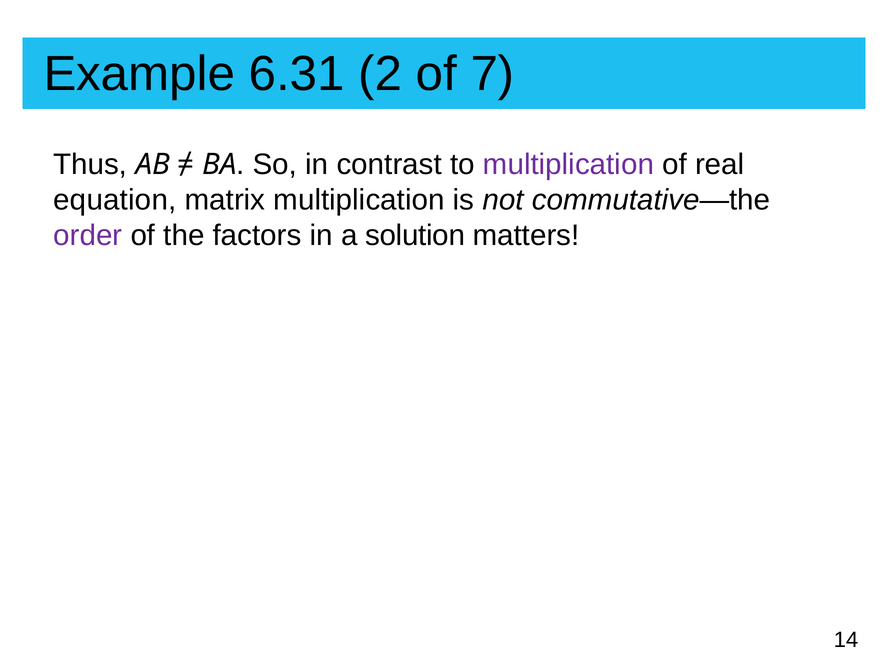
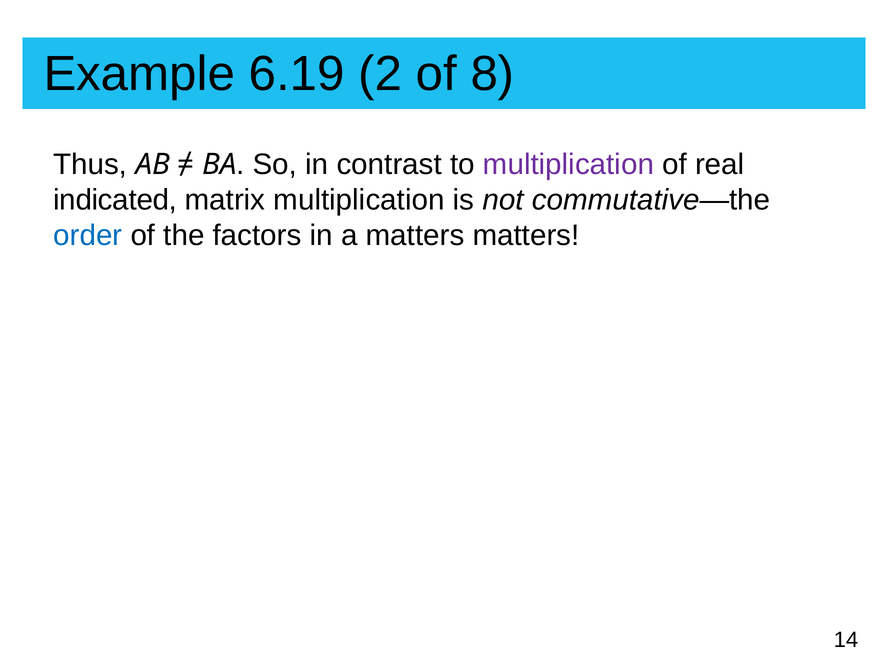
6.31: 6.31 -> 6.19
7: 7 -> 8
equation: equation -> indicated
order colour: purple -> blue
a solution: solution -> matters
